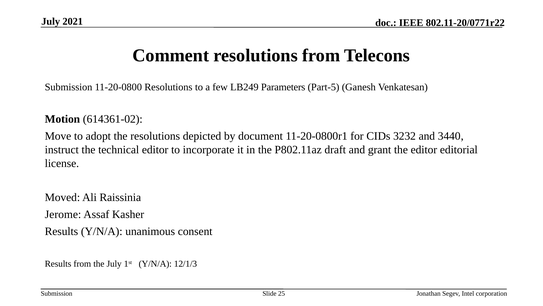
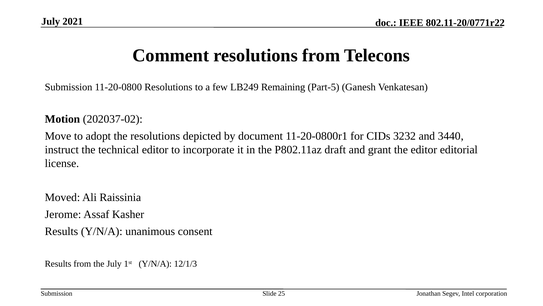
Parameters: Parameters -> Remaining
614361-02: 614361-02 -> 202037-02
